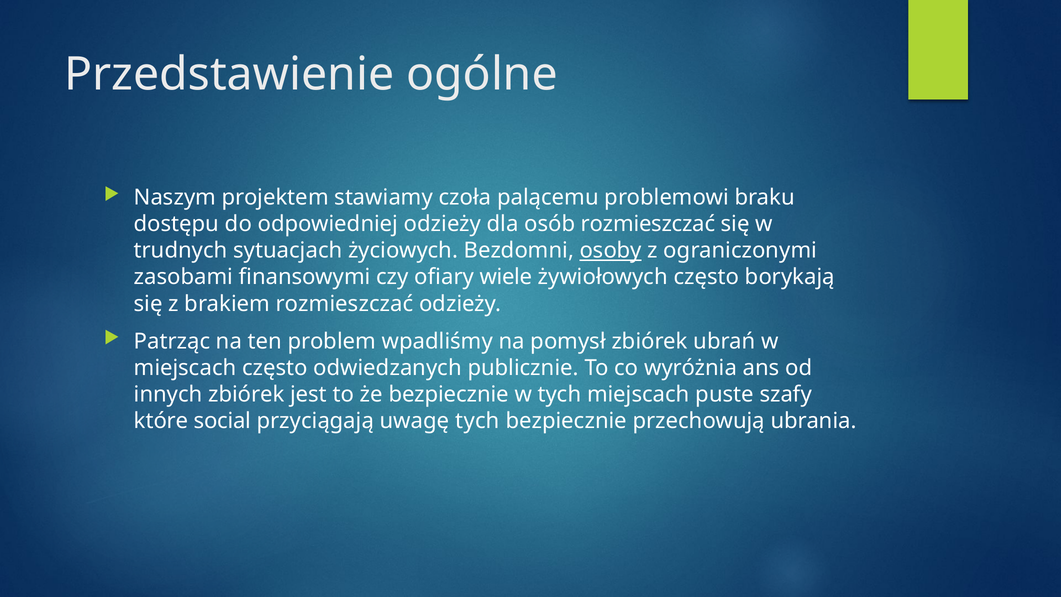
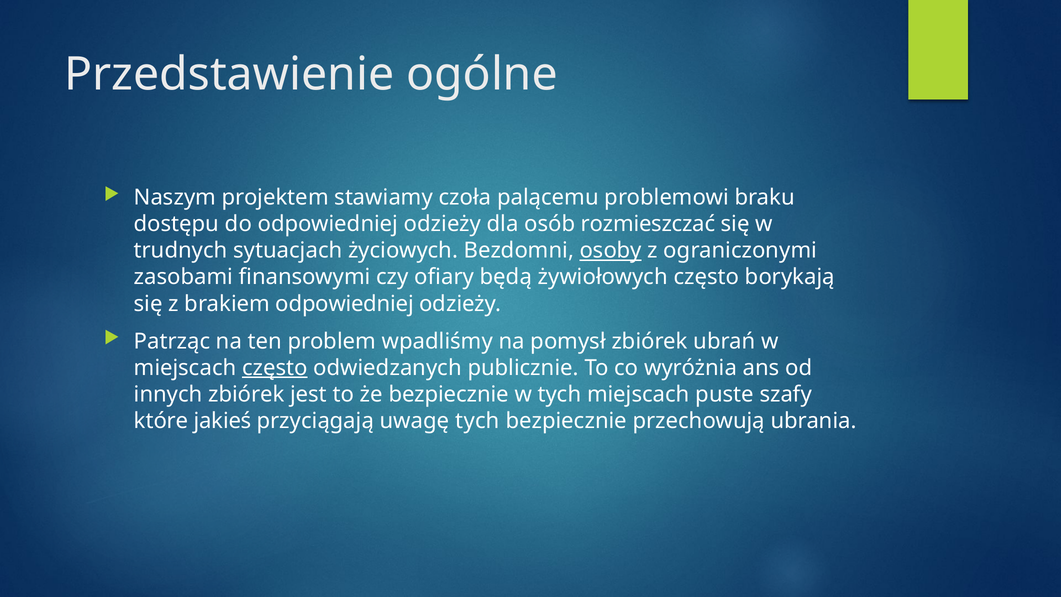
wiele: wiele -> będą
brakiem rozmieszczać: rozmieszczać -> odpowiedniej
często at (275, 368) underline: none -> present
social: social -> jakieś
